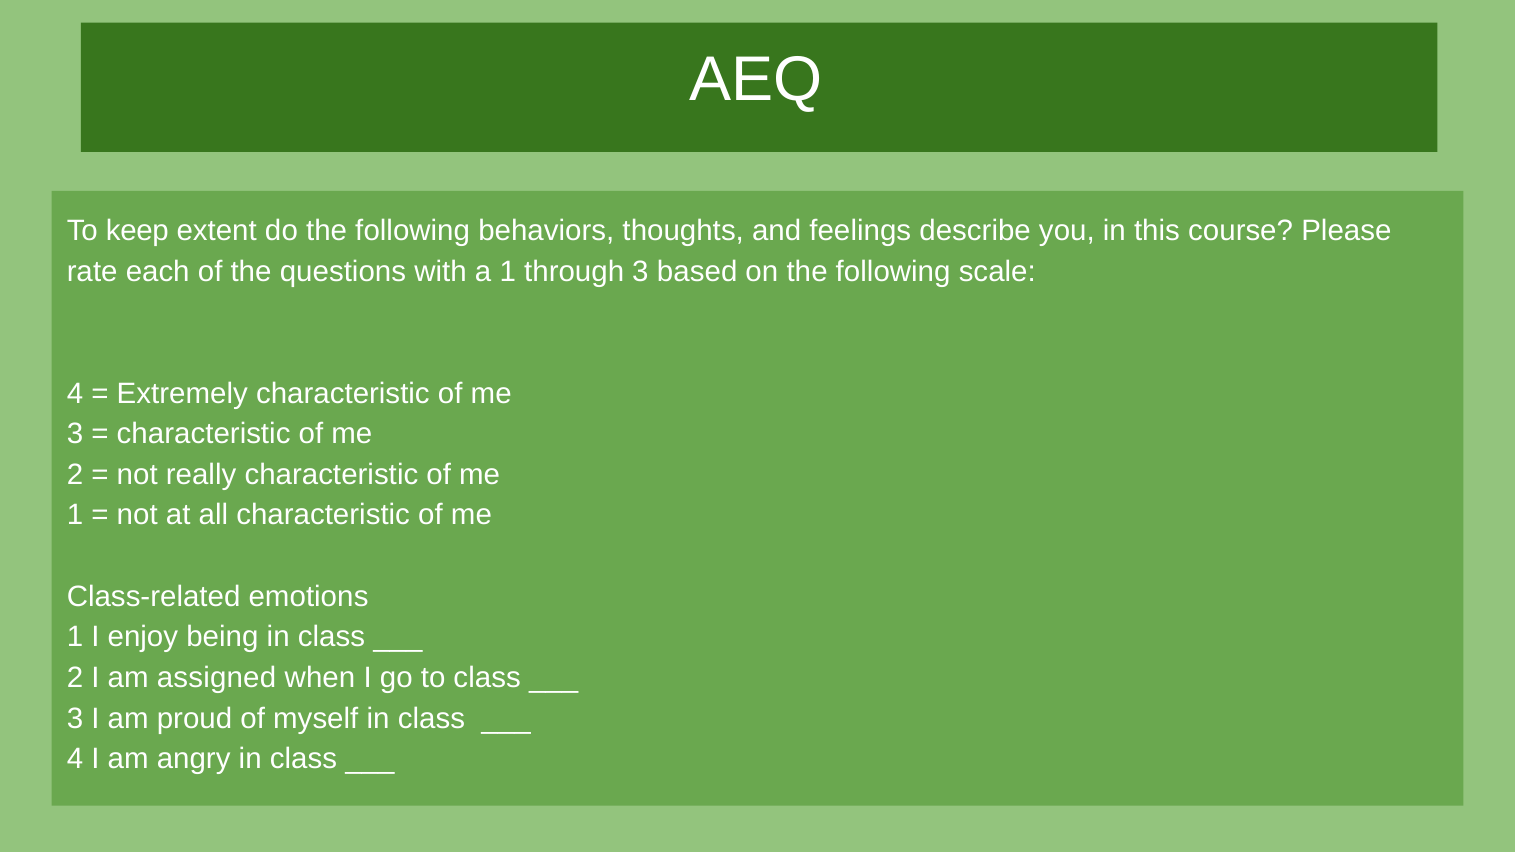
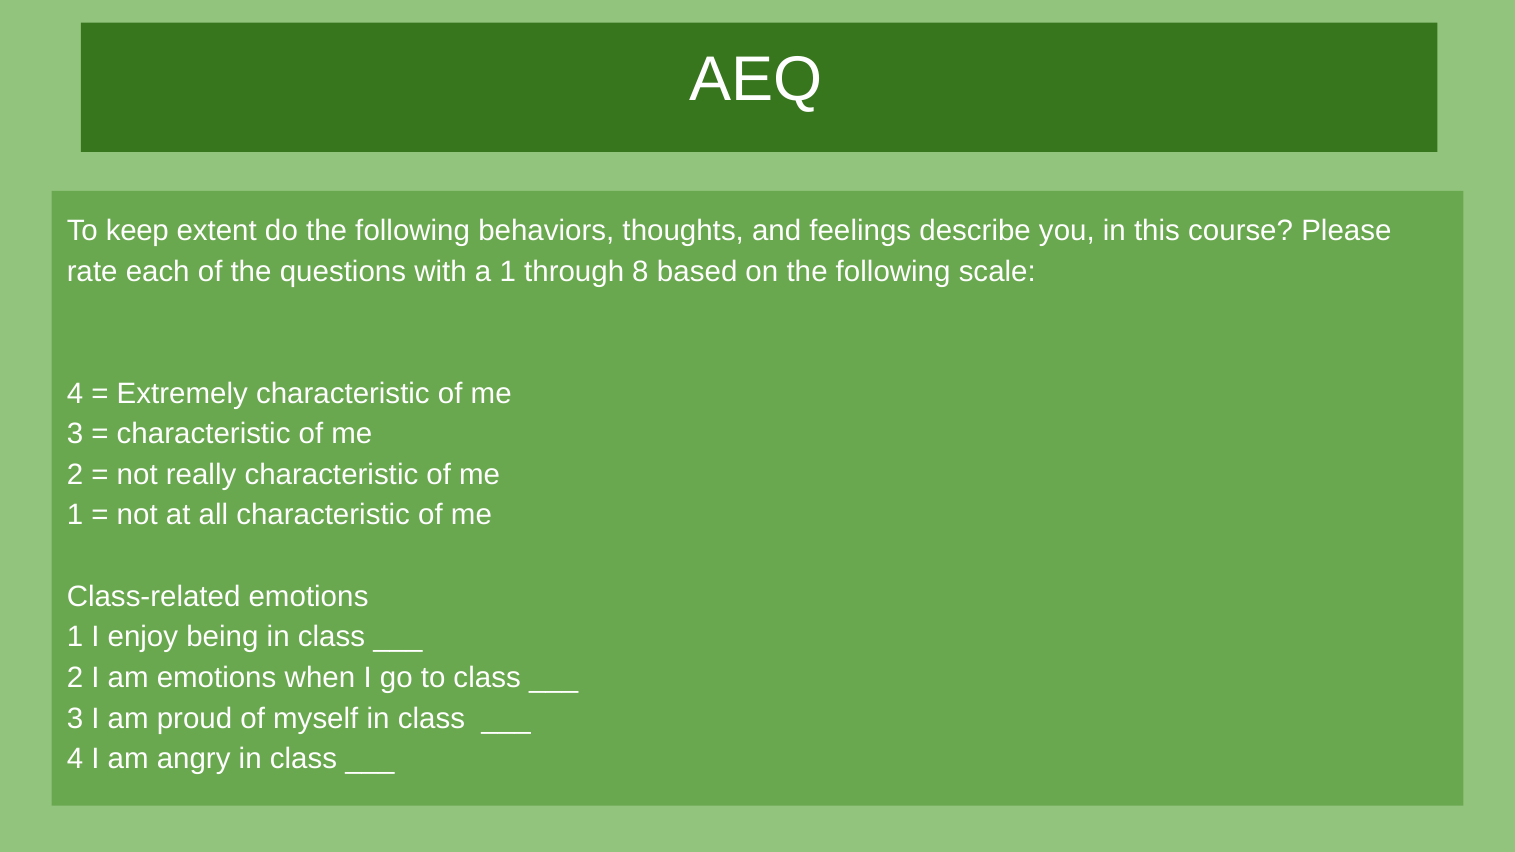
through 3: 3 -> 8
am assigned: assigned -> emotions
